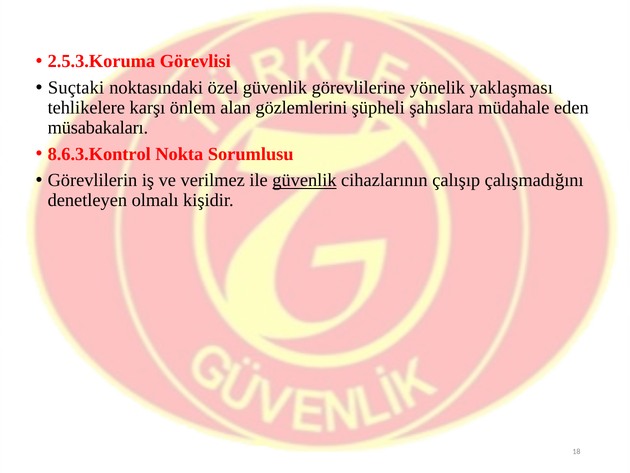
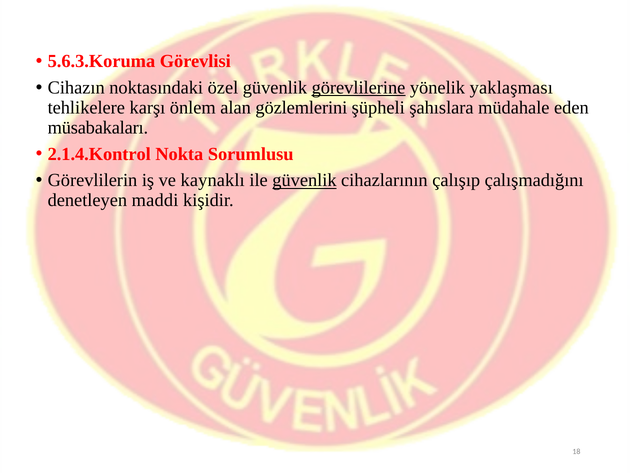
2.5.3.Koruma: 2.5.3.Koruma -> 5.6.3.Koruma
Suçtaki: Suçtaki -> Cihazın
görevlilerine underline: none -> present
8.6.3.Kontrol: 8.6.3.Kontrol -> 2.1.4.Kontrol
verilmez: verilmez -> kaynaklı
olmalı: olmalı -> maddi
